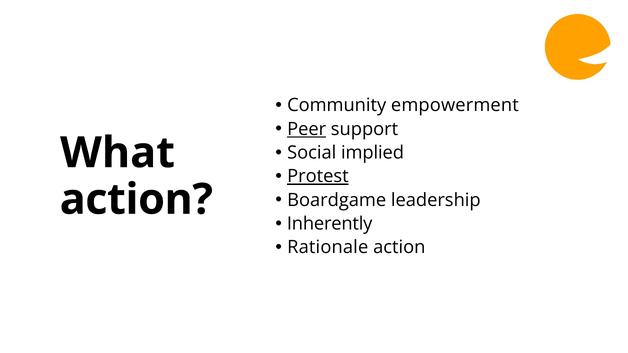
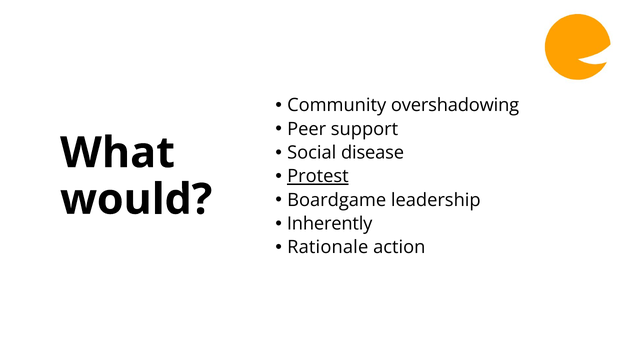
empowerment: empowerment -> overshadowing
Peer underline: present -> none
implied: implied -> disease
action at (136, 200): action -> would
